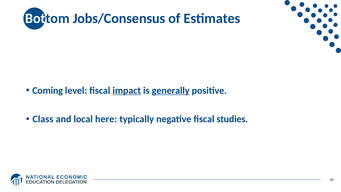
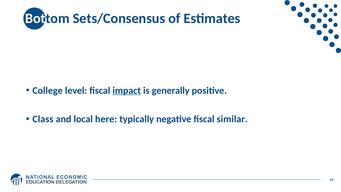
Jobs/Consensus: Jobs/Consensus -> Sets/Consensus
Coming: Coming -> College
generally underline: present -> none
studies: studies -> similar
